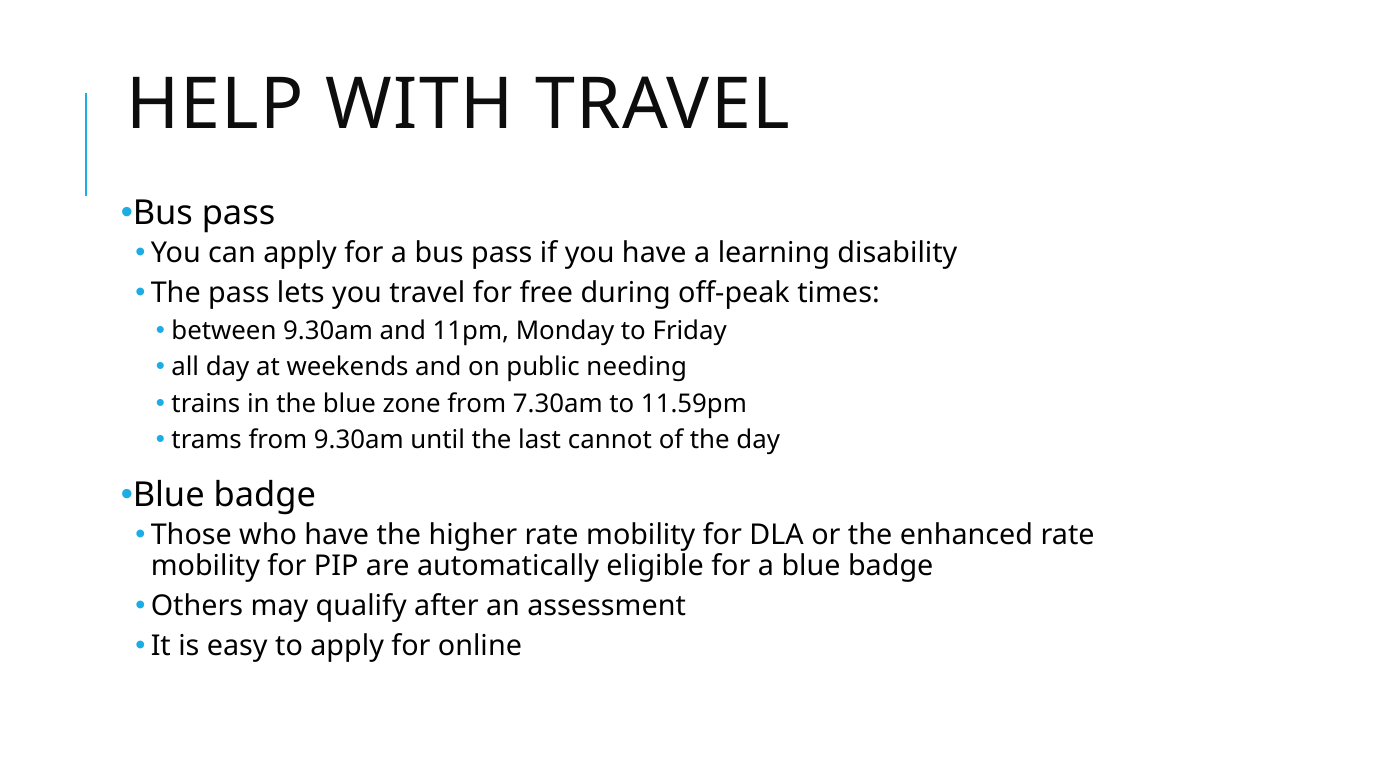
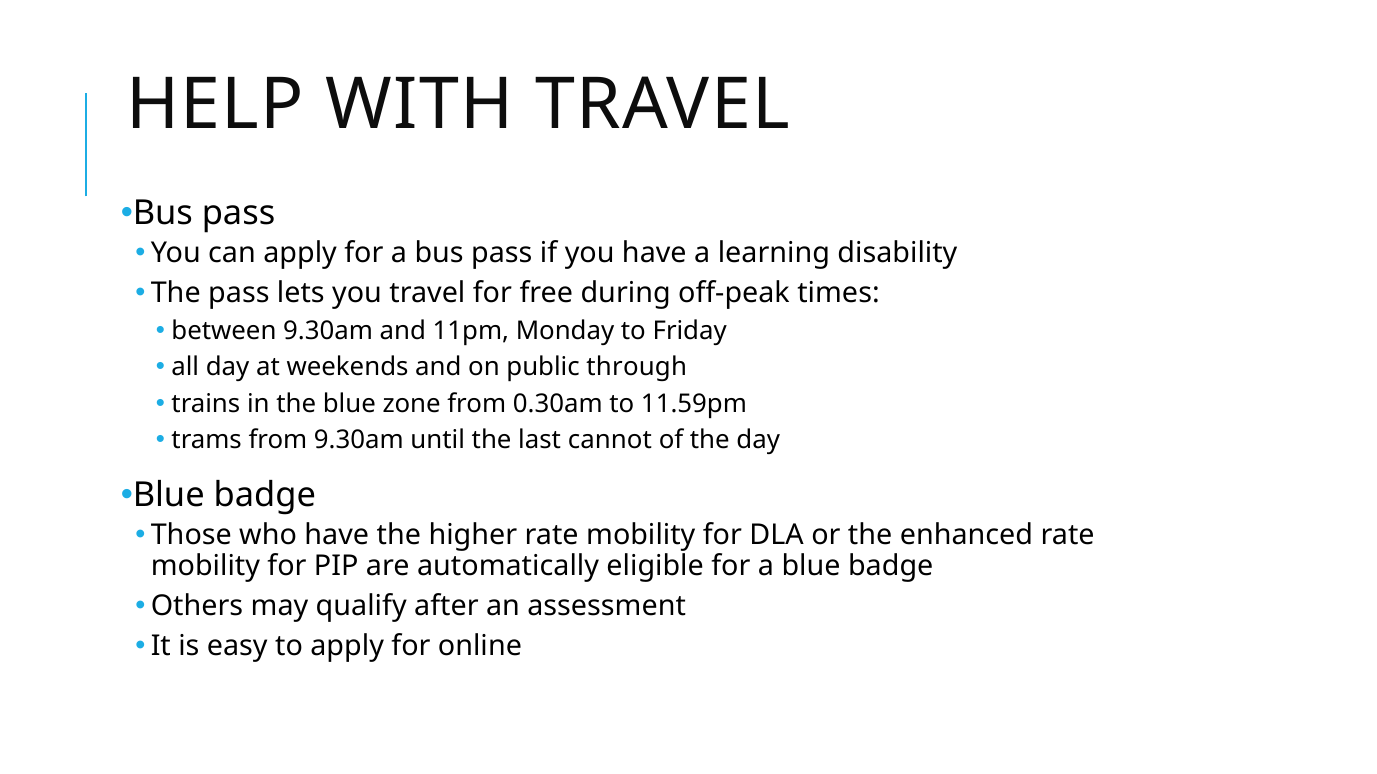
needing: needing -> through
7.30am: 7.30am -> 0.30am
